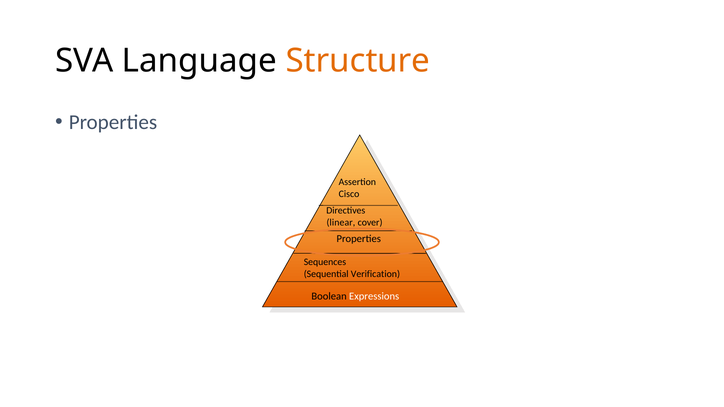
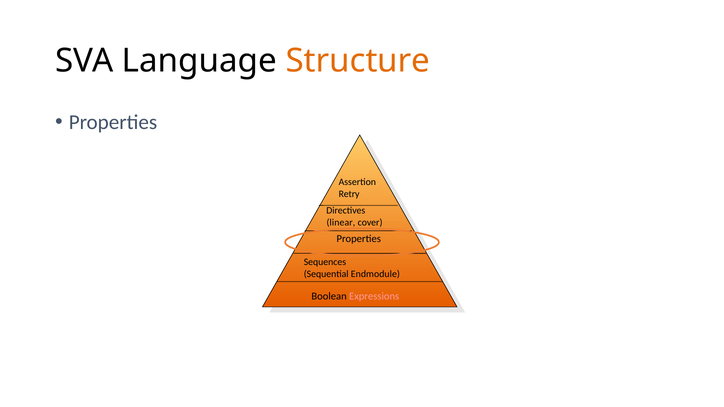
Cisco: Cisco -> Retry
Verification: Verification -> Endmodule
Expressions colour: white -> pink
